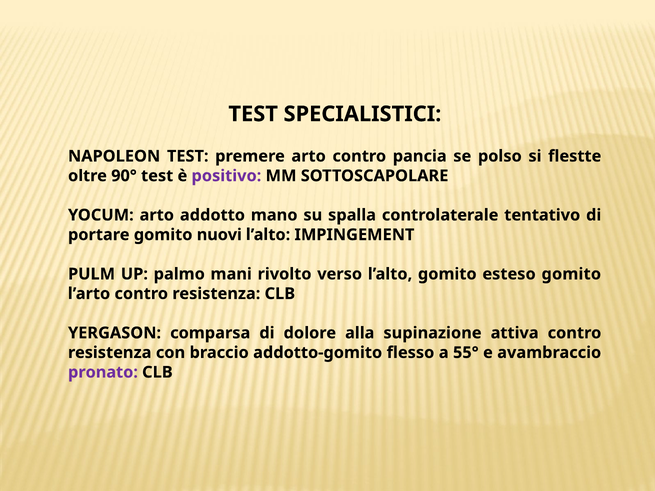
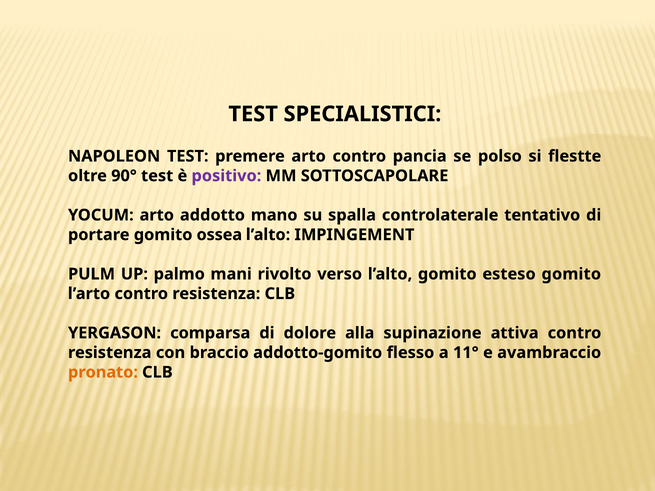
nuovi: nuovi -> ossea
55°: 55° -> 11°
pronato colour: purple -> orange
